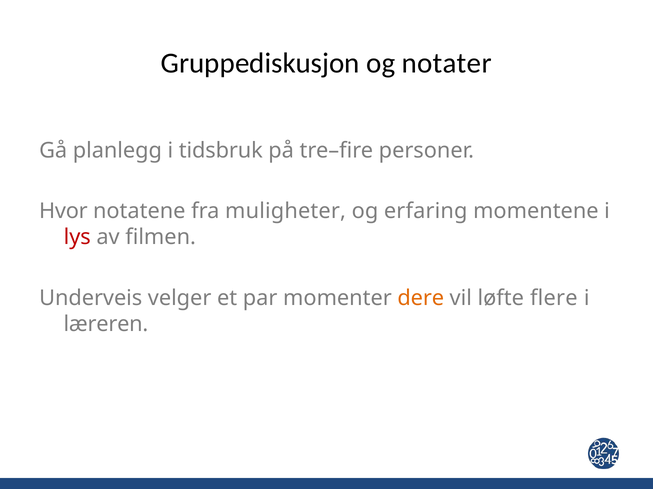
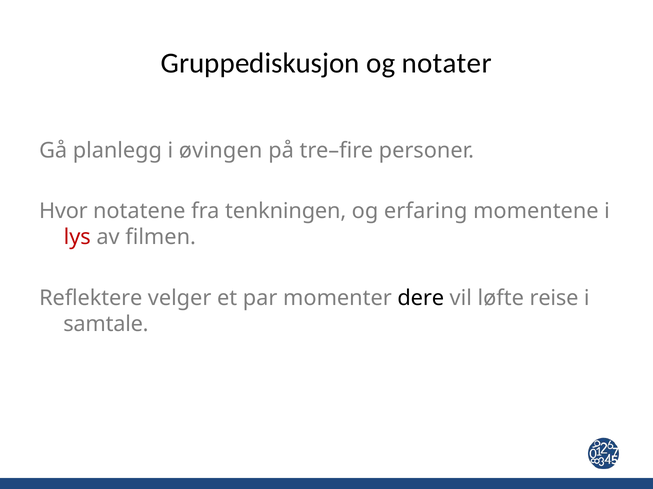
tidsbruk: tidsbruk -> øvingen
muligheter: muligheter -> tenkningen
Underveis: Underveis -> Reflektere
dere colour: orange -> black
flere: flere -> reise
læreren: læreren -> samtale
